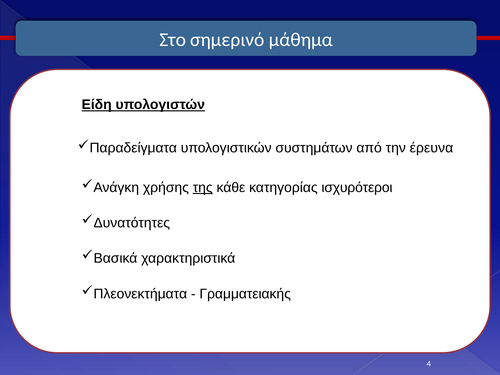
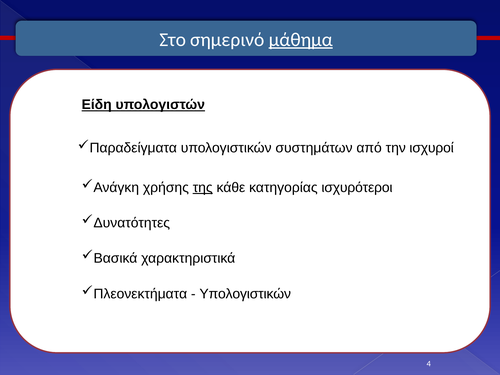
μάθημα underline: none -> present
έρευνα: έρευνα -> ισχυροί
Γραμματειακής at (245, 294): Γραμματειακής -> Υπολογιστικών
